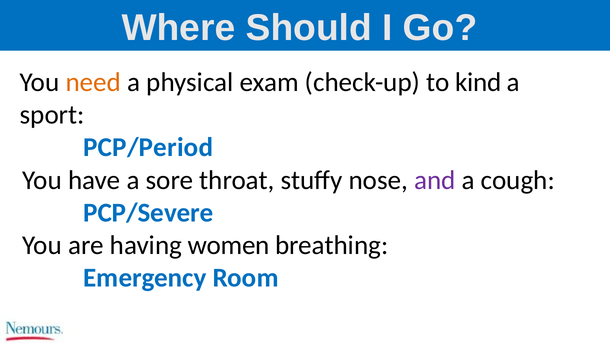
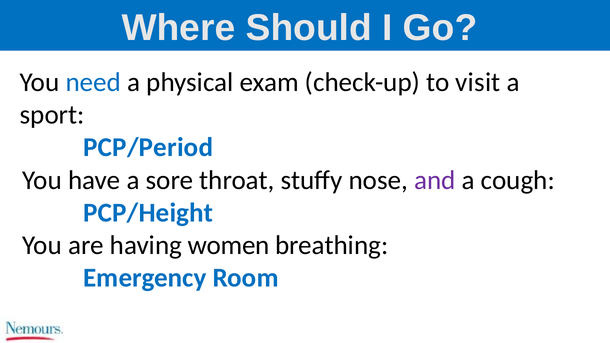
need colour: orange -> blue
kind: kind -> visit
PCP/Severe: PCP/Severe -> PCP/Height
